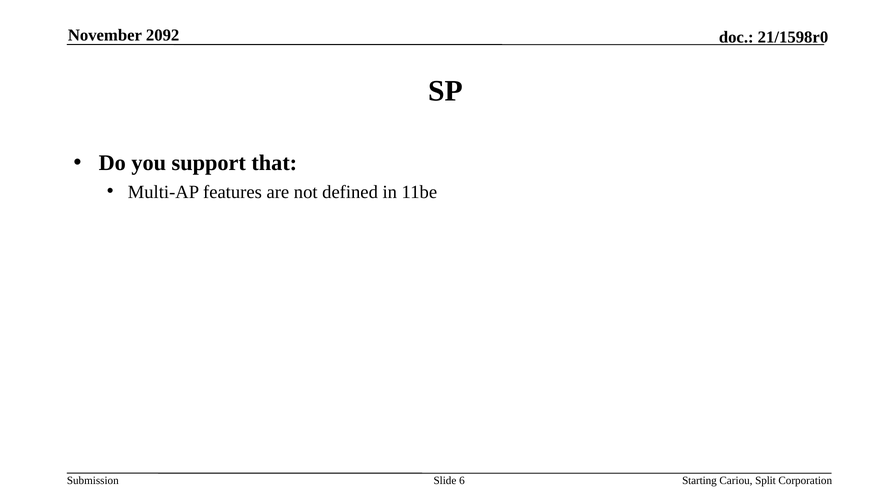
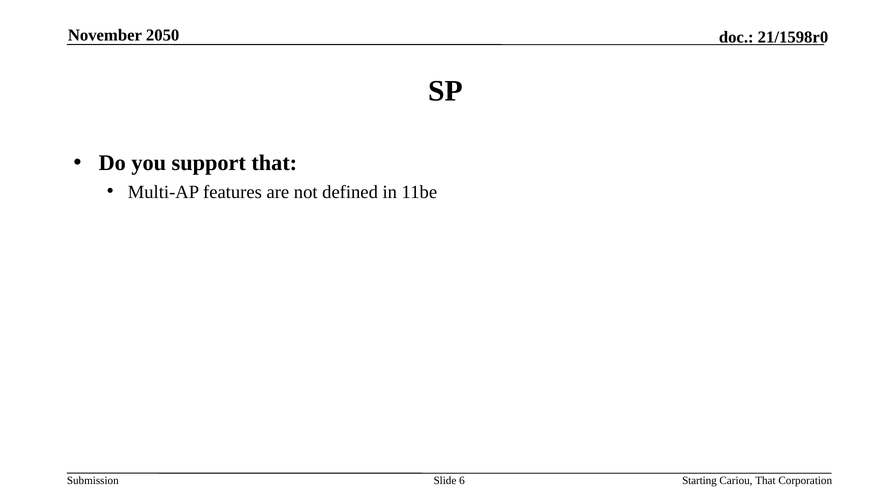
2092: 2092 -> 2050
Cariou Split: Split -> That
